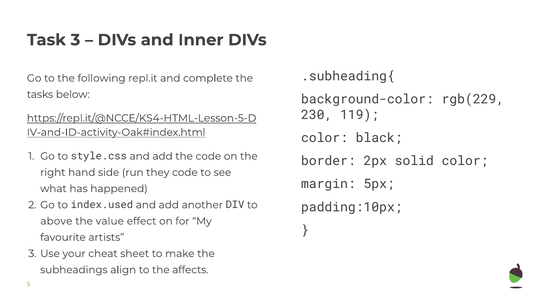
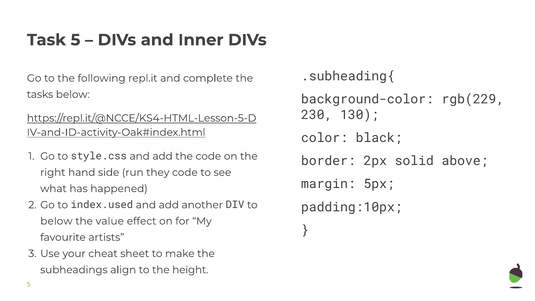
Task 3: 3 -> 5
119: 119 -> 130
solid color: color -> above
above at (56, 221): above -> below
affects: affects -> height
